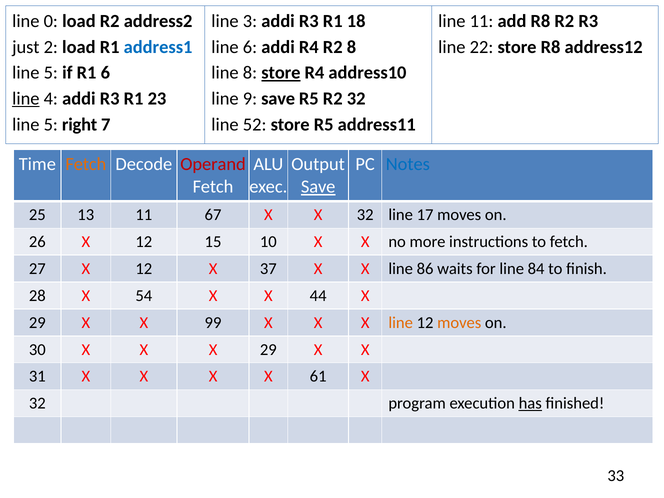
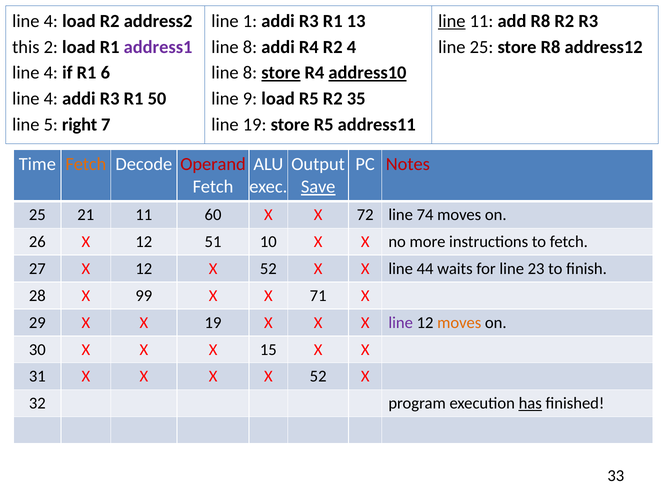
3: 3 -> 1
18: 18 -> 13
line at (452, 21) underline: none -> present
0 at (51, 21): 0 -> 4
just: just -> this
address1 colour: blue -> purple
6 at (250, 47): 6 -> 8
R2 8: 8 -> 4
line 22: 22 -> 25
5 at (51, 73): 5 -> 4
address10 underline: none -> present
line at (26, 99) underline: present -> none
23: 23 -> 50
9 save: save -> load
R2 32: 32 -> 35
line 52: 52 -> 19
Notes colour: blue -> red
13: 13 -> 21
67: 67 -> 60
X X 32: 32 -> 72
17: 17 -> 74
15: 15 -> 51
12 X 37: 37 -> 52
86: 86 -> 44
84: 84 -> 23
54: 54 -> 99
44: 44 -> 71
X 99: 99 -> 19
line at (401, 323) colour: orange -> purple
X X 29: 29 -> 15
X X 61: 61 -> 52
